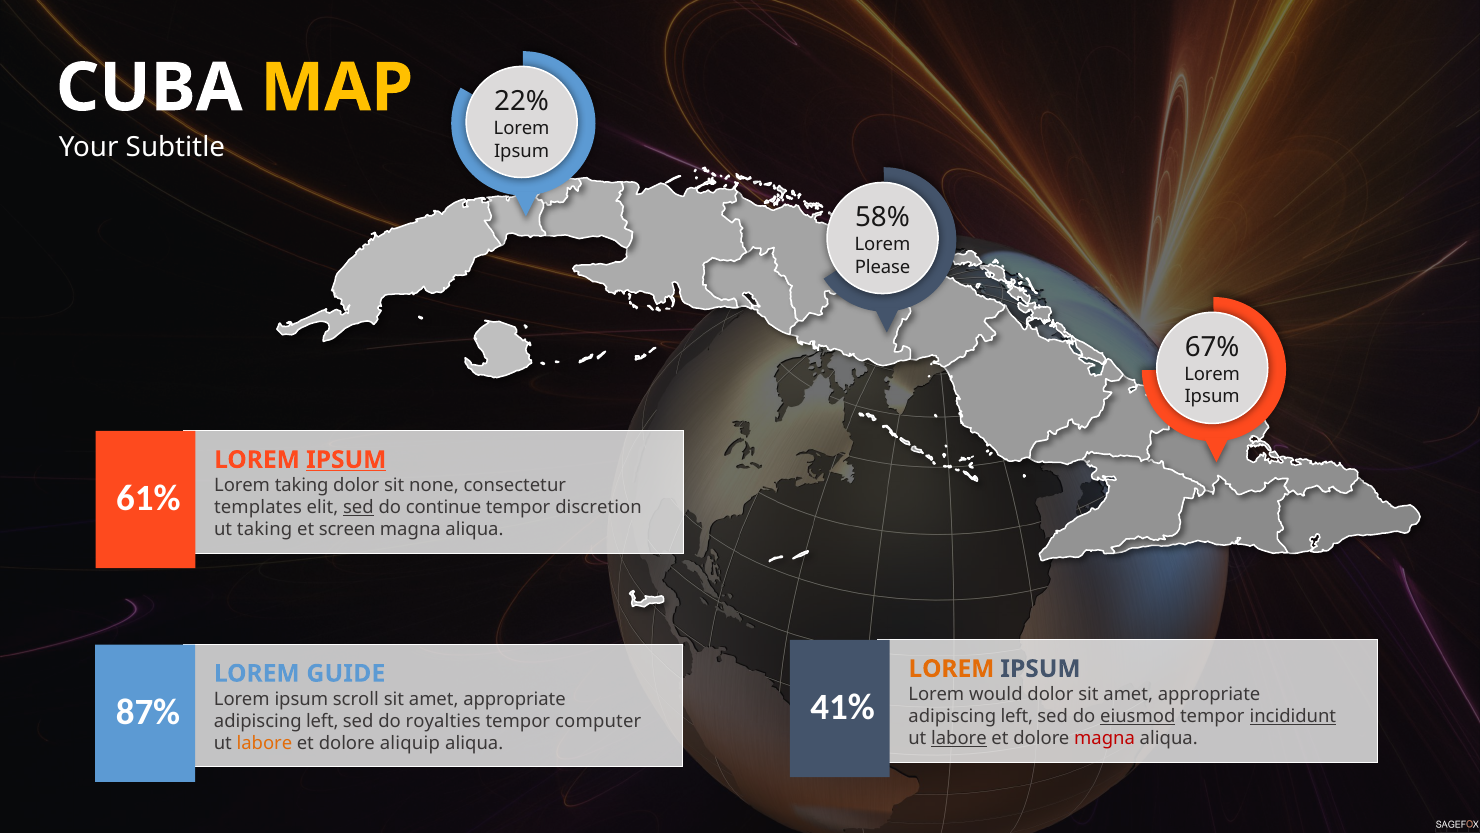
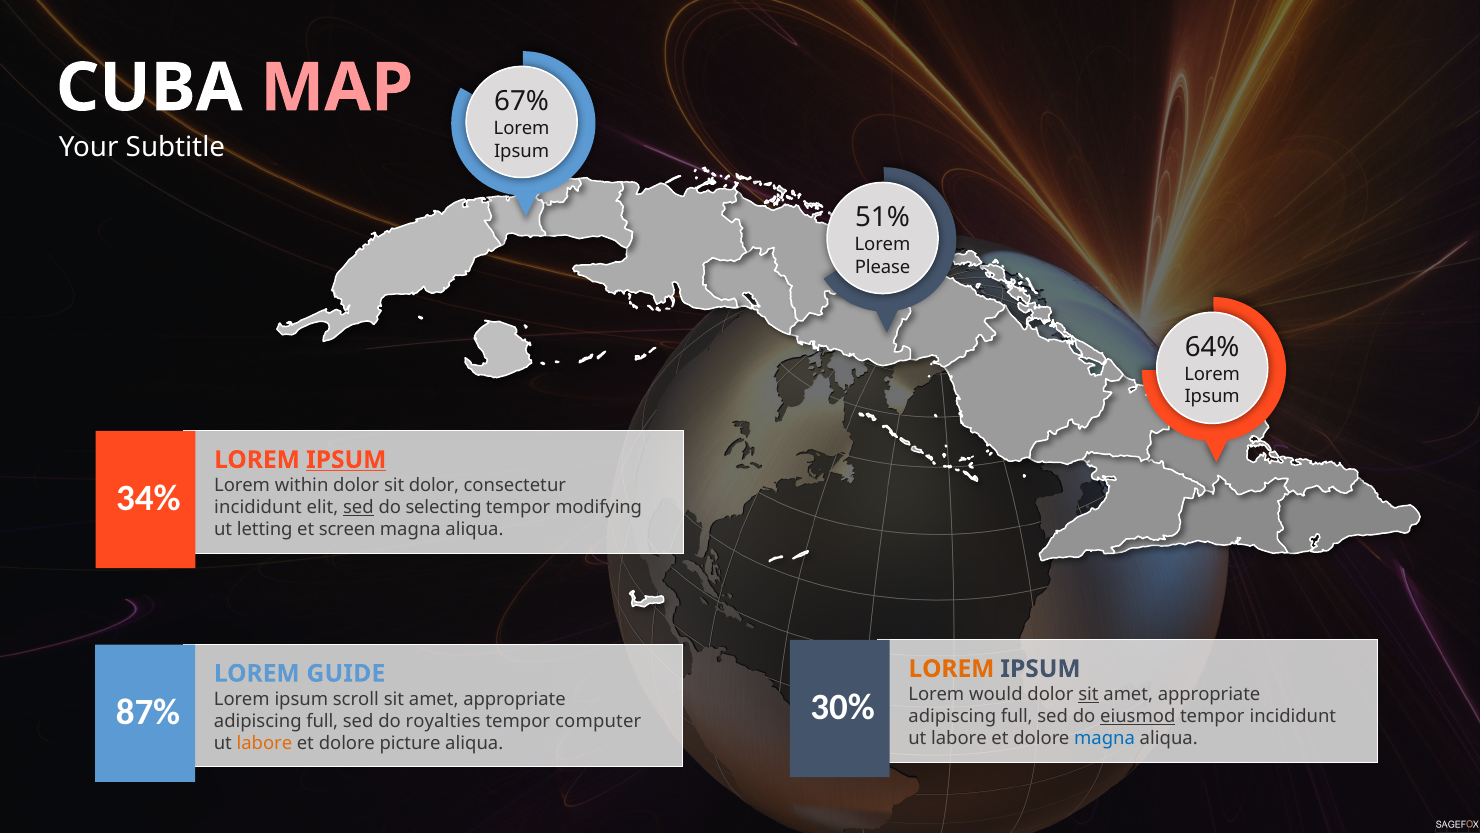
MAP colour: yellow -> pink
22%: 22% -> 67%
58%: 58% -> 51%
67%: 67% -> 64%
Lorem taking: taking -> within
sit none: none -> dolor
61%: 61% -> 34%
templates at (258, 507): templates -> incididunt
continue: continue -> selecting
discretion: discretion -> modifying
ut taking: taking -> letting
sit at (1088, 694) underline: none -> present
41%: 41% -> 30%
left at (1017, 716): left -> full
incididunt at (1293, 716) underline: present -> none
left at (322, 721): left -> full
labore at (959, 738) underline: present -> none
magna at (1105, 738) colour: red -> blue
aliquip: aliquip -> picture
